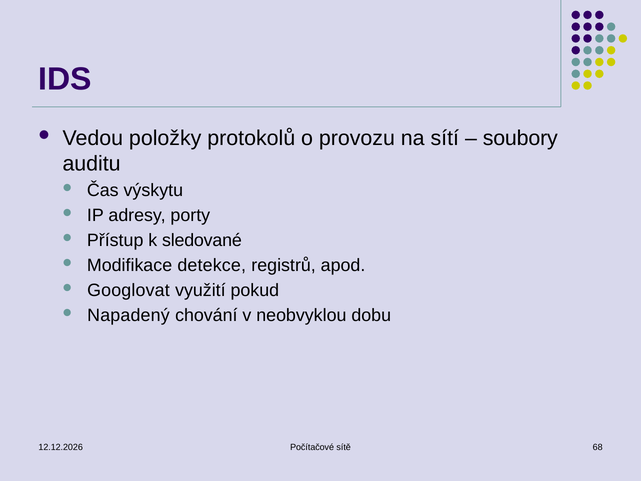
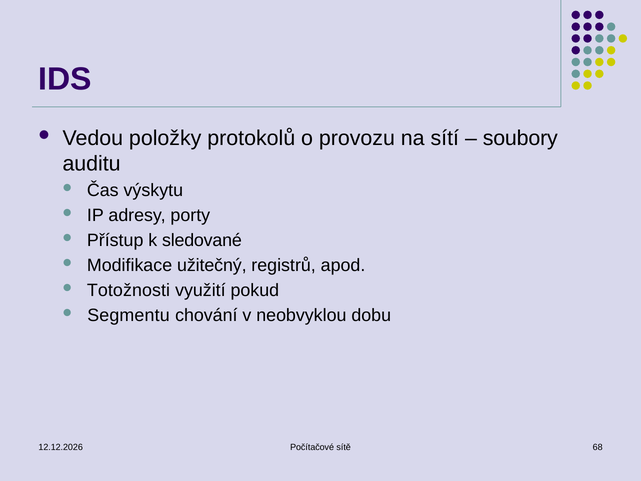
detekce: detekce -> užitečný
Googlovat: Googlovat -> Totožnosti
Napadený: Napadený -> Segmentu
